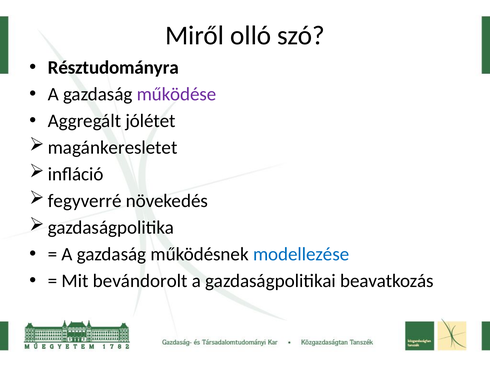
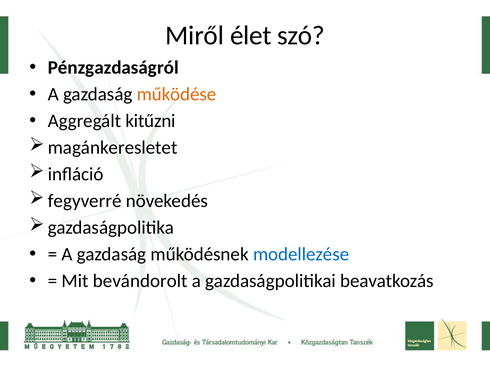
olló: olló -> élet
Résztudományra: Résztudományra -> Pénzgazdaságról
működése colour: purple -> orange
jólétet: jólétet -> kitűzni
